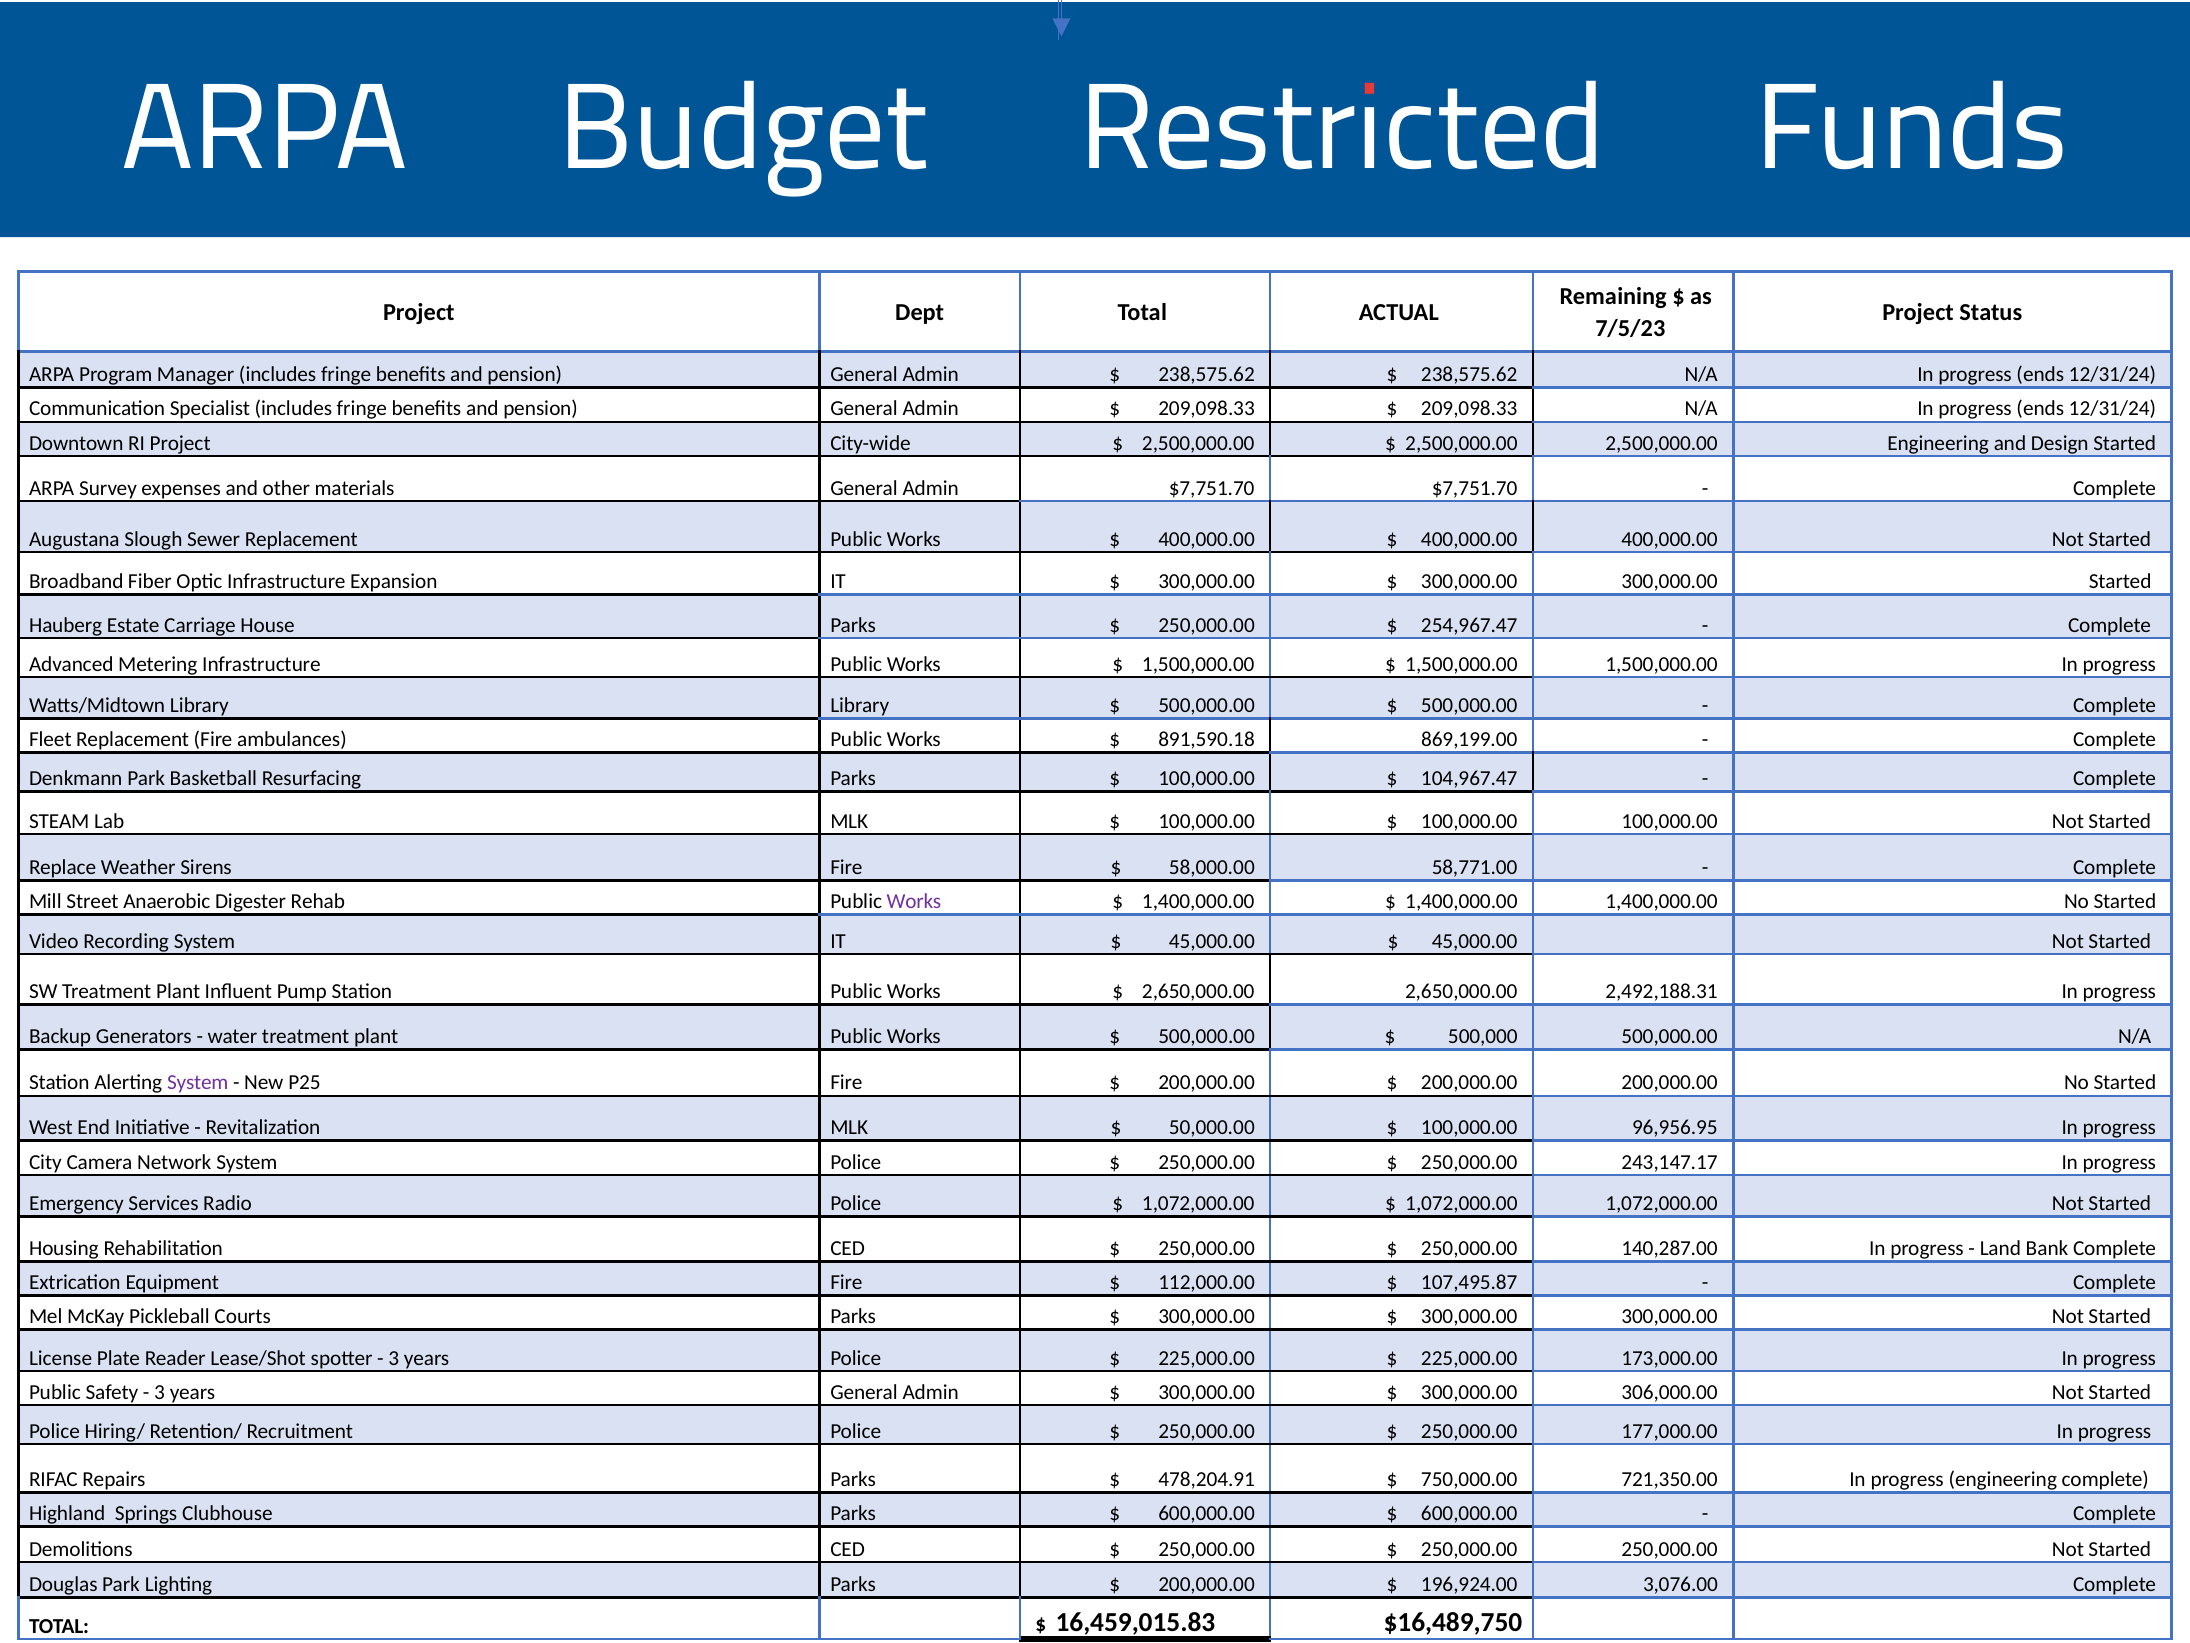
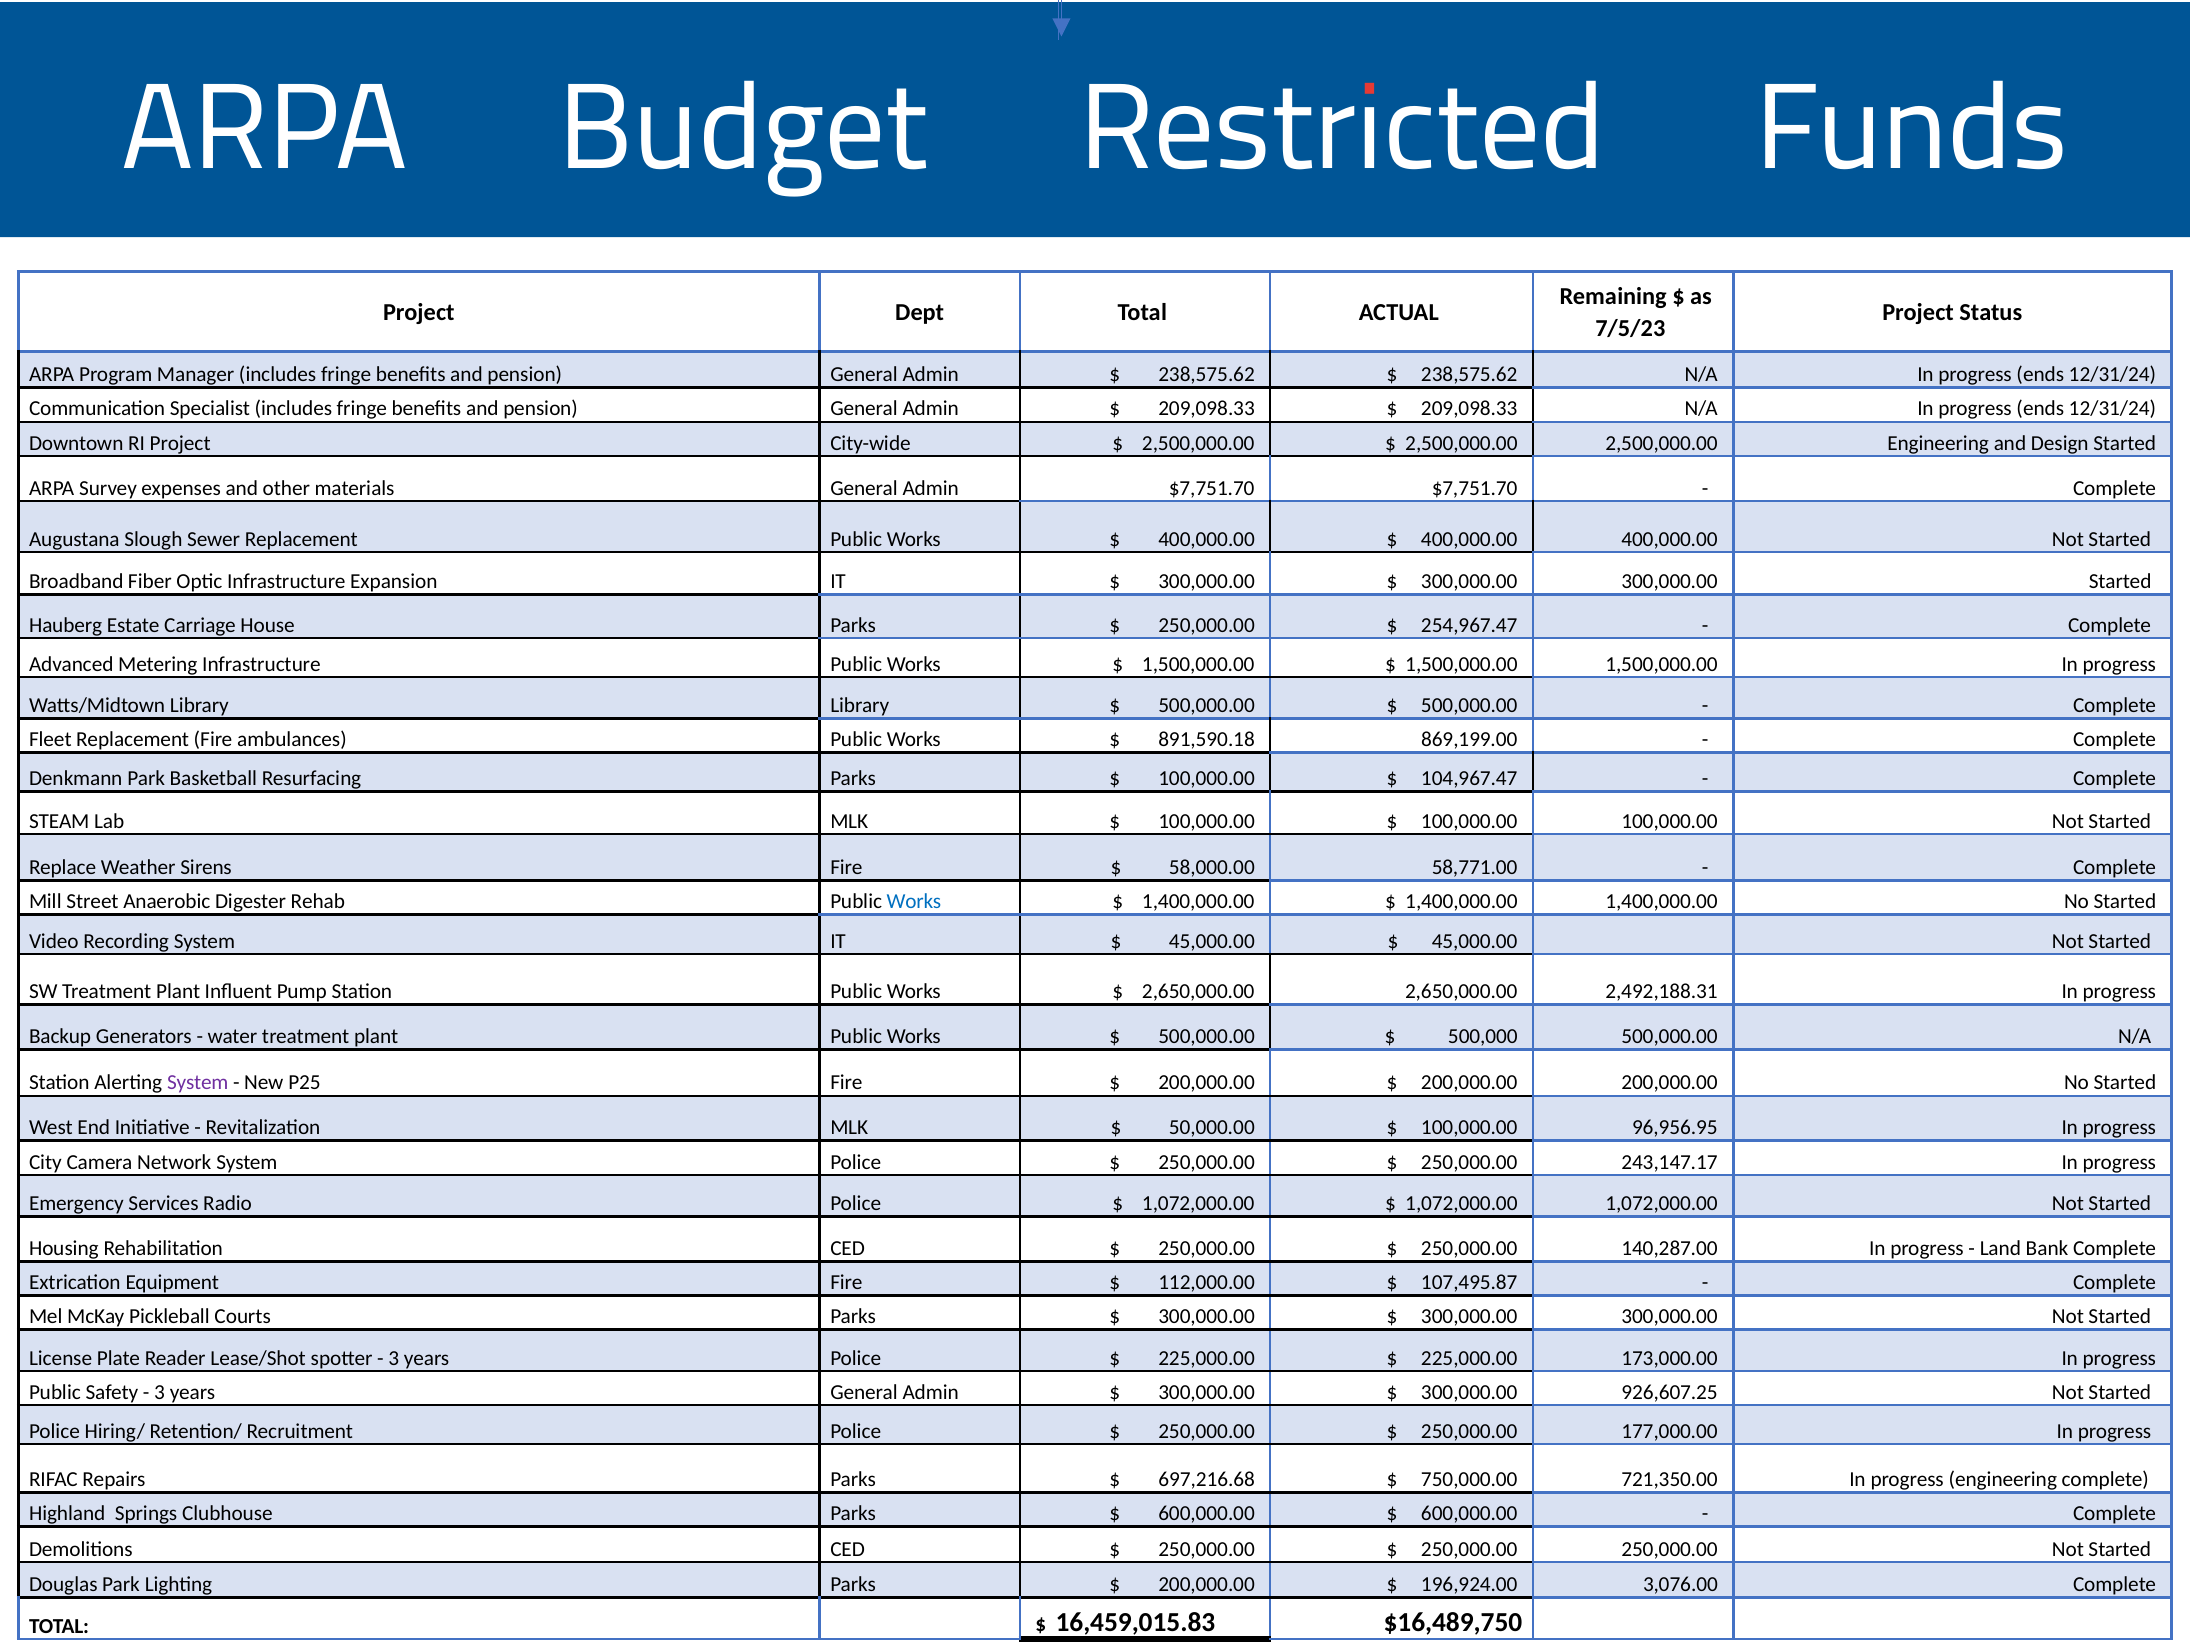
Works at (914, 901) colour: purple -> blue
306,000.00: 306,000.00 -> 926,607.25
478,204.91: 478,204.91 -> 697,216.68
